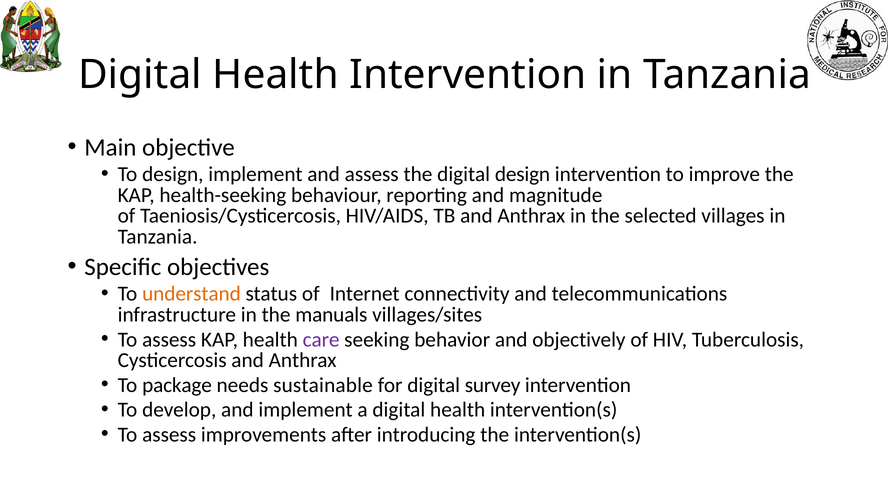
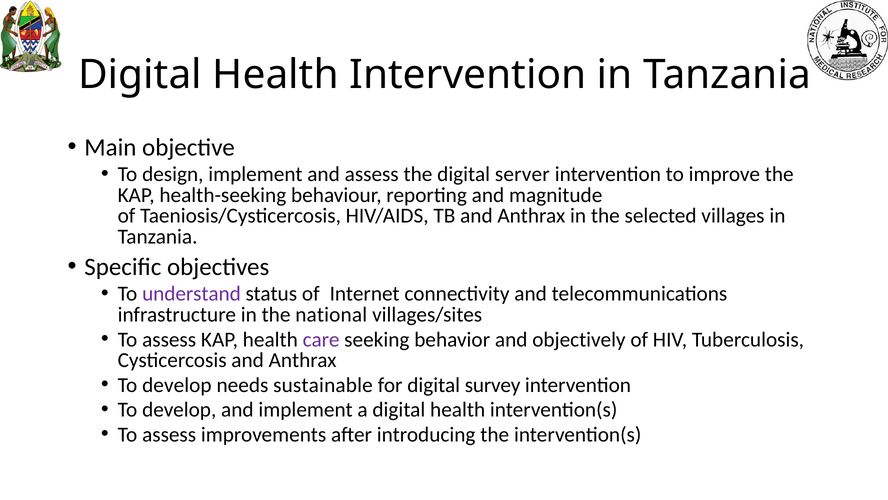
digital design: design -> server
understand colour: orange -> purple
manuals: manuals -> national
package at (177, 385): package -> develop
